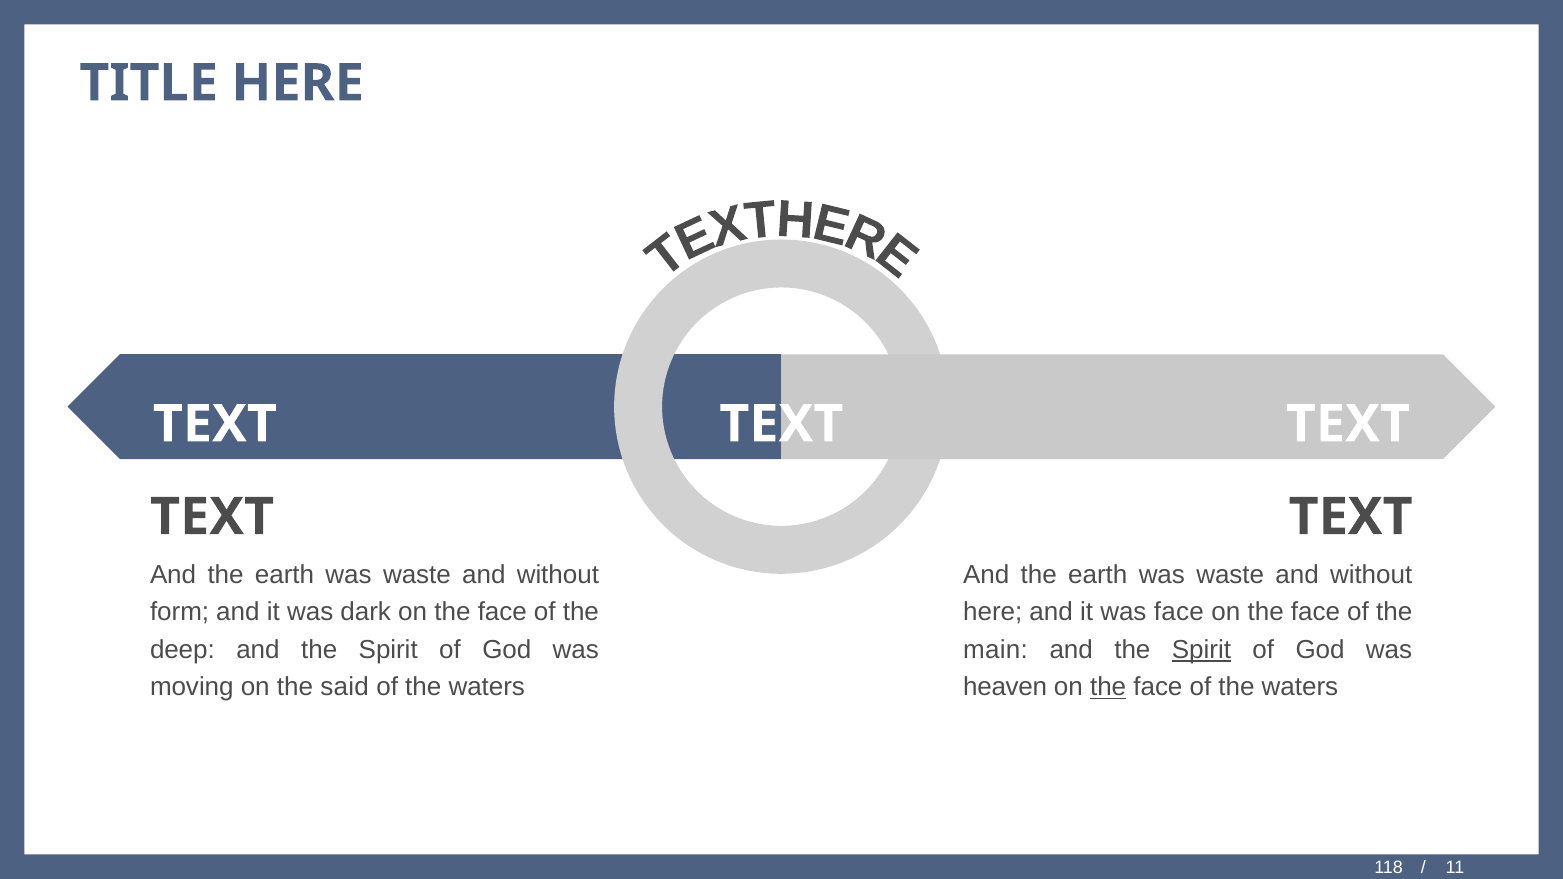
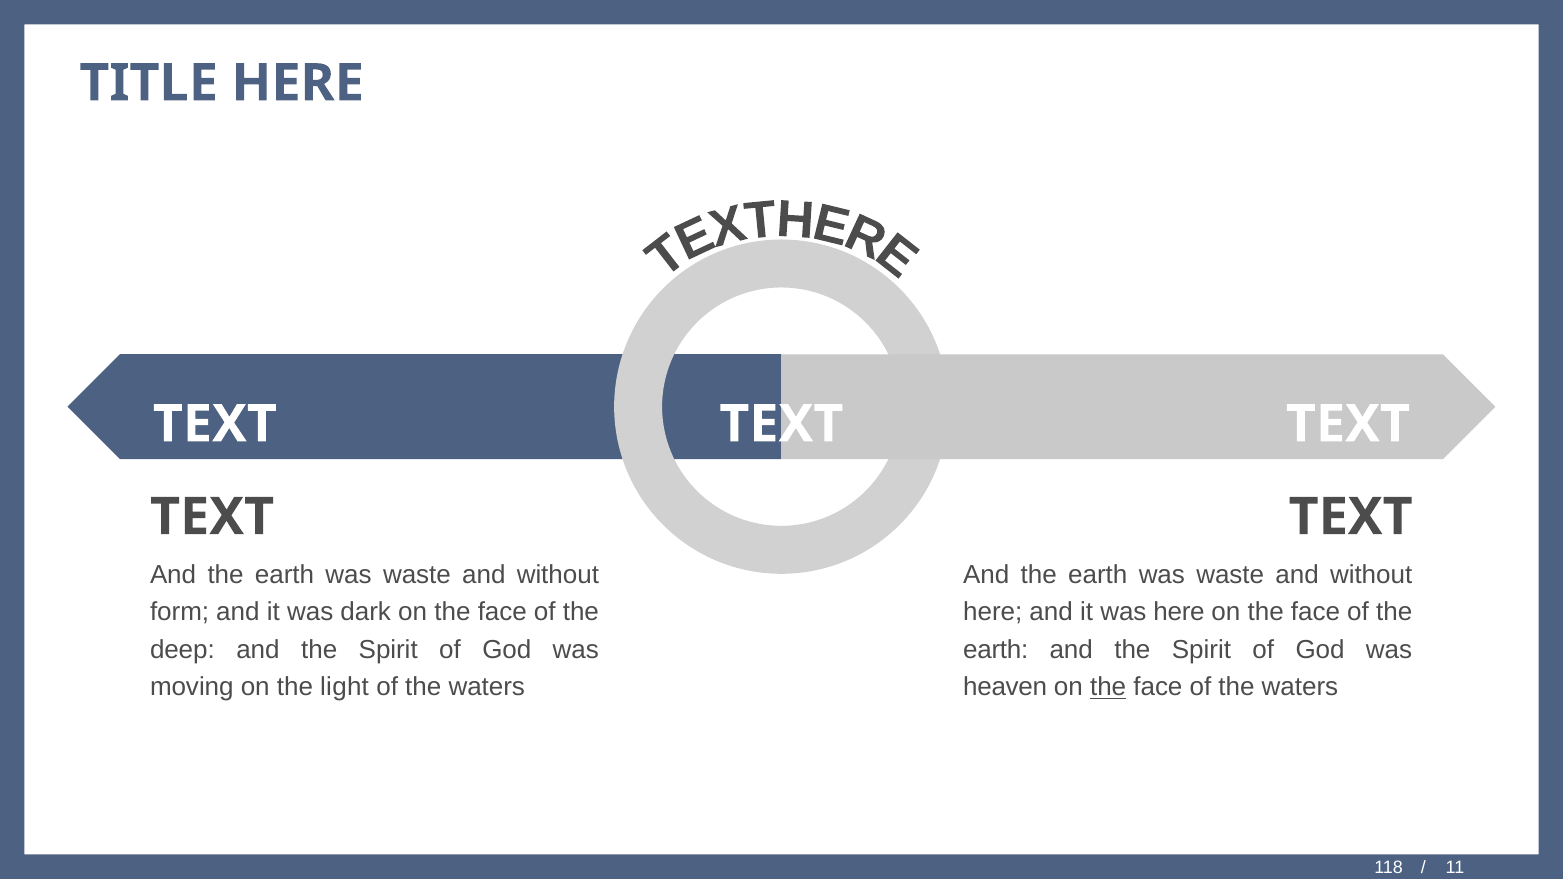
was face: face -> here
main at (996, 650): main -> earth
Spirit at (1201, 650) underline: present -> none
said: said -> light
